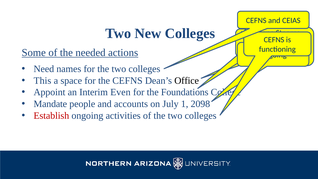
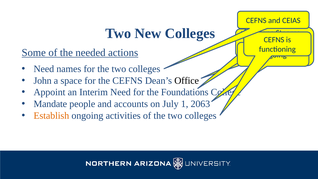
This at (42, 81): This -> John
Interim Even: Even -> Need
2098: 2098 -> 2063
Establish colour: red -> orange
